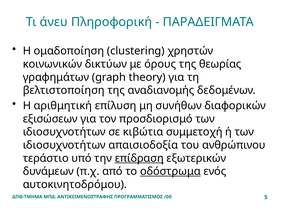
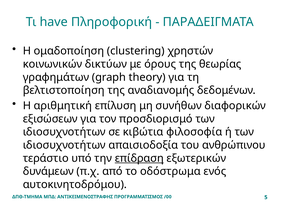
άνευ: άνευ -> have
συμμετοχή: συμμετοχή -> φιλοσοφία
οδόστρωμα underline: present -> none
